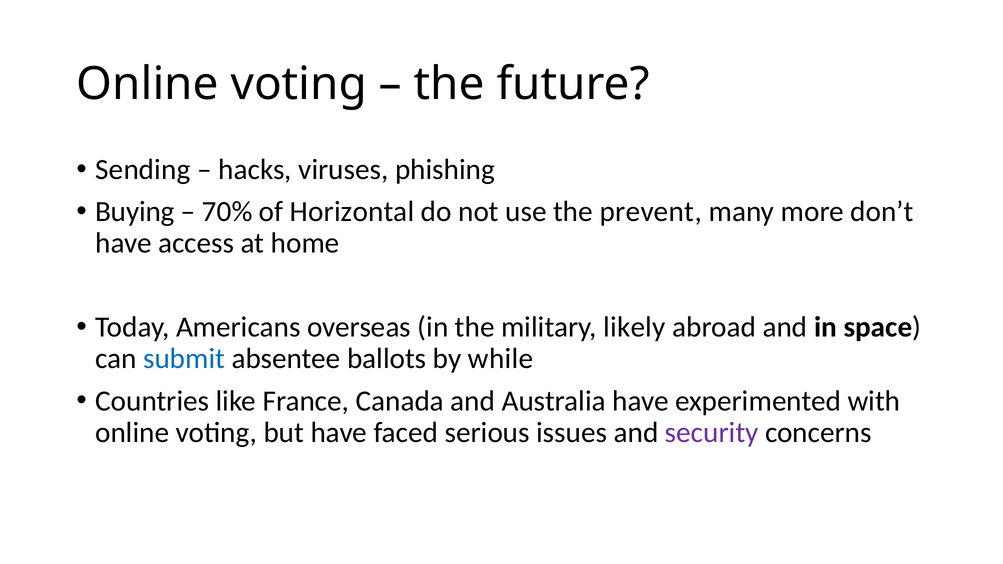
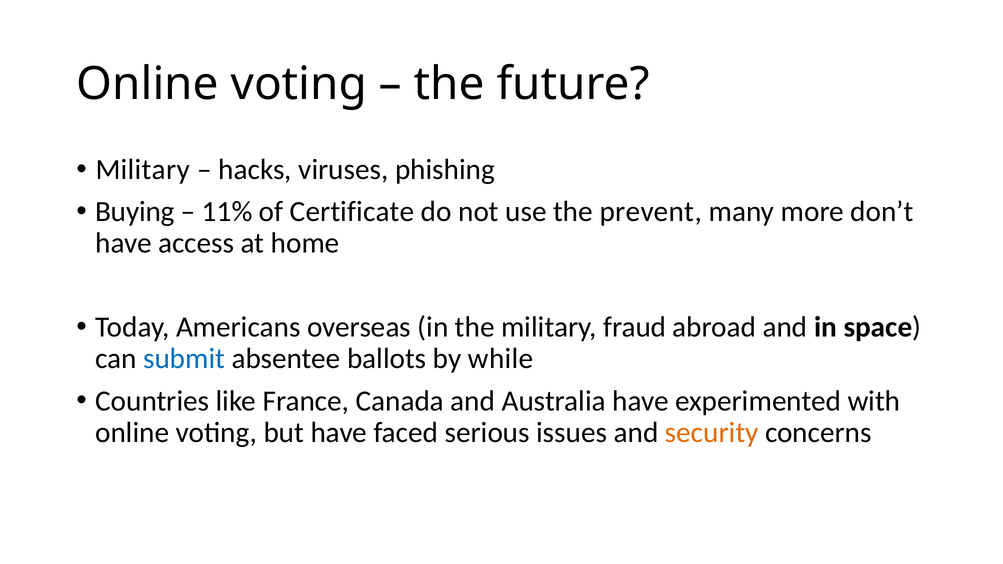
Sending at (143, 170): Sending -> Military
70%: 70% -> 11%
Horizontal: Horizontal -> Certificate
likely: likely -> fraud
security colour: purple -> orange
